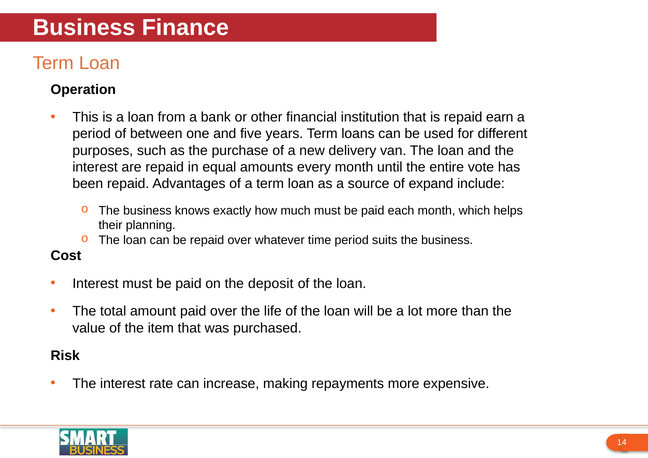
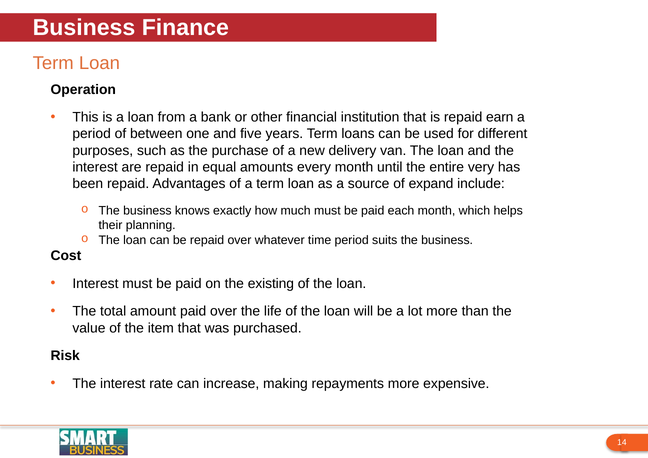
vote: vote -> very
deposit: deposit -> existing
